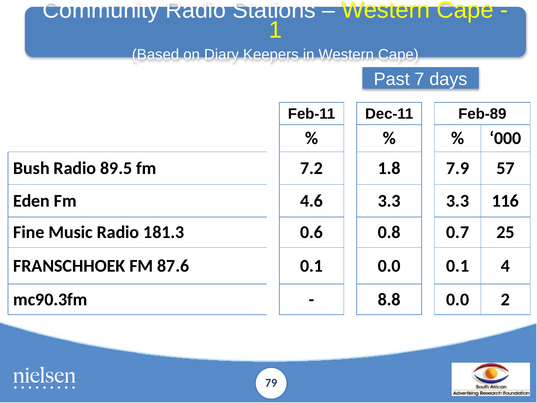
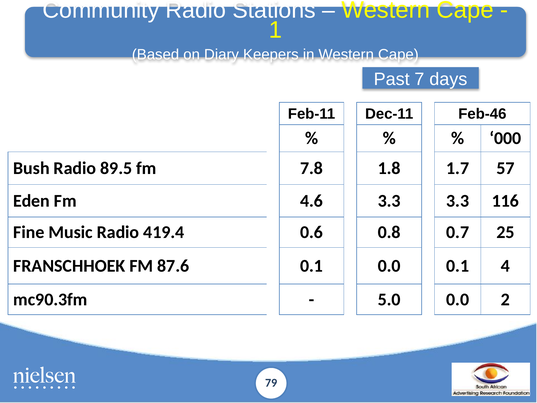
Feb-89: Feb-89 -> Feb-46
7.2: 7.2 -> 7.8
7.9: 7.9 -> 1.7
181.3: 181.3 -> 419.4
8.8: 8.8 -> 5.0
